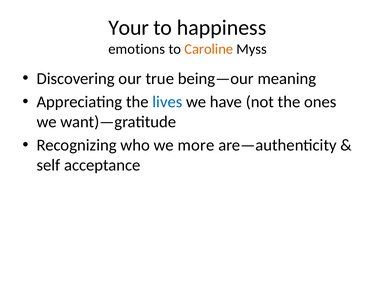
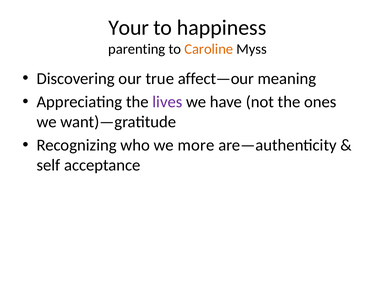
emotions: emotions -> parenting
being—our: being—our -> affect—our
lives colour: blue -> purple
